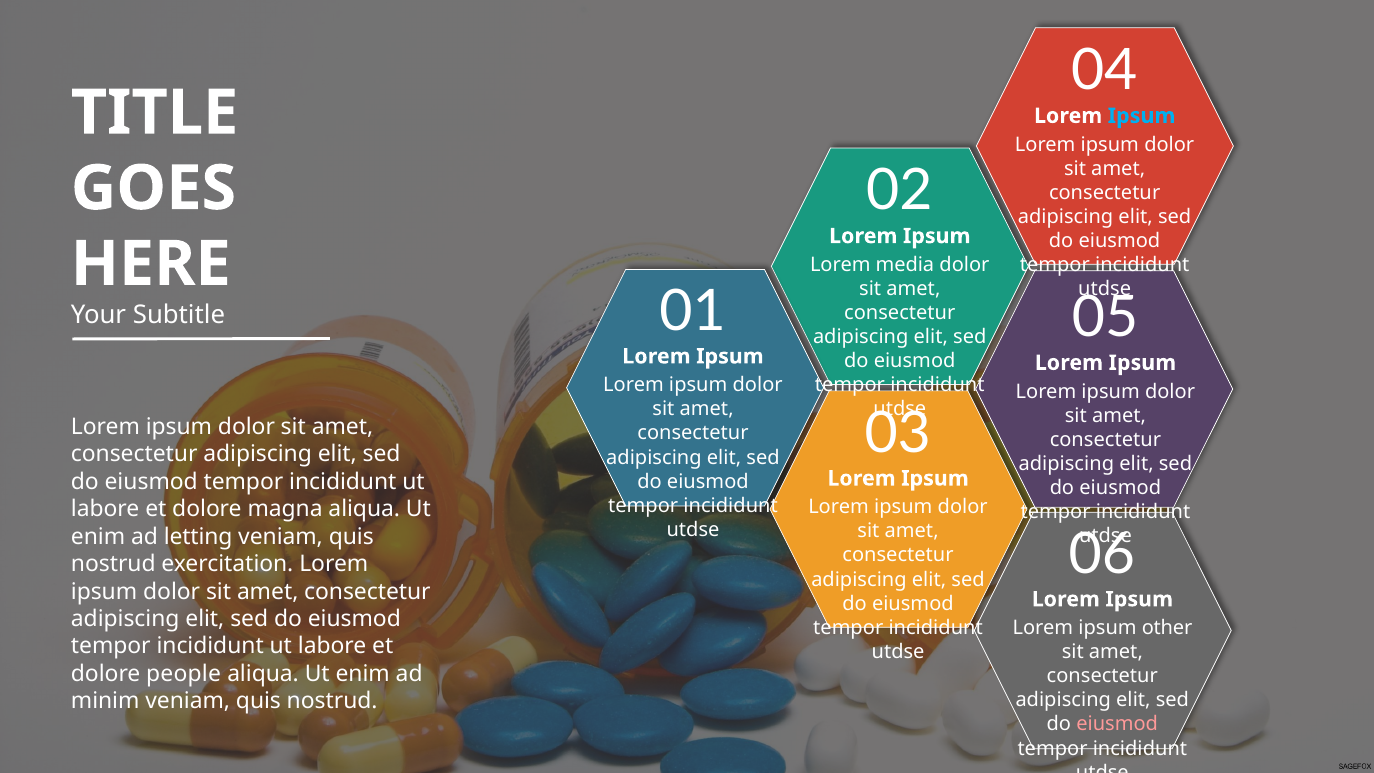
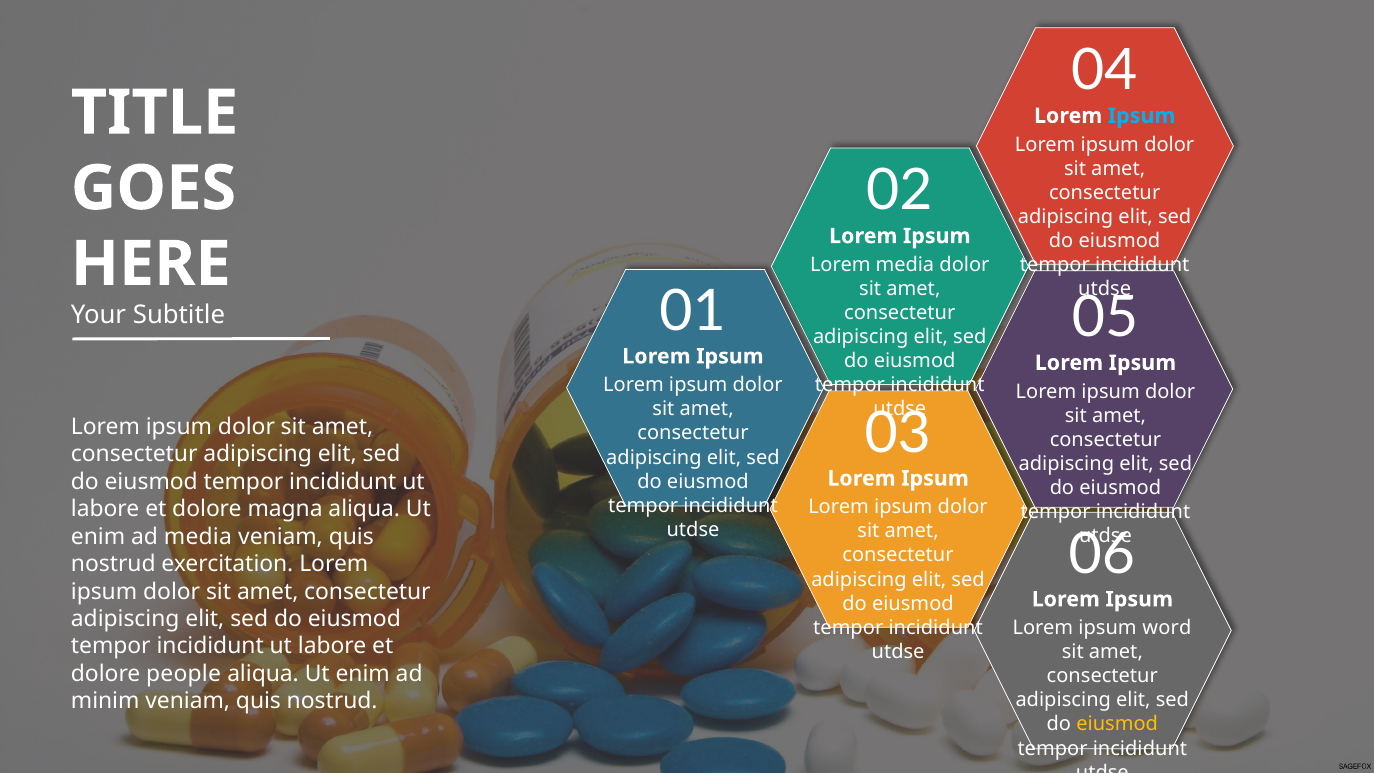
ad letting: letting -> media
other: other -> word
eiusmod at (1117, 724) colour: pink -> yellow
